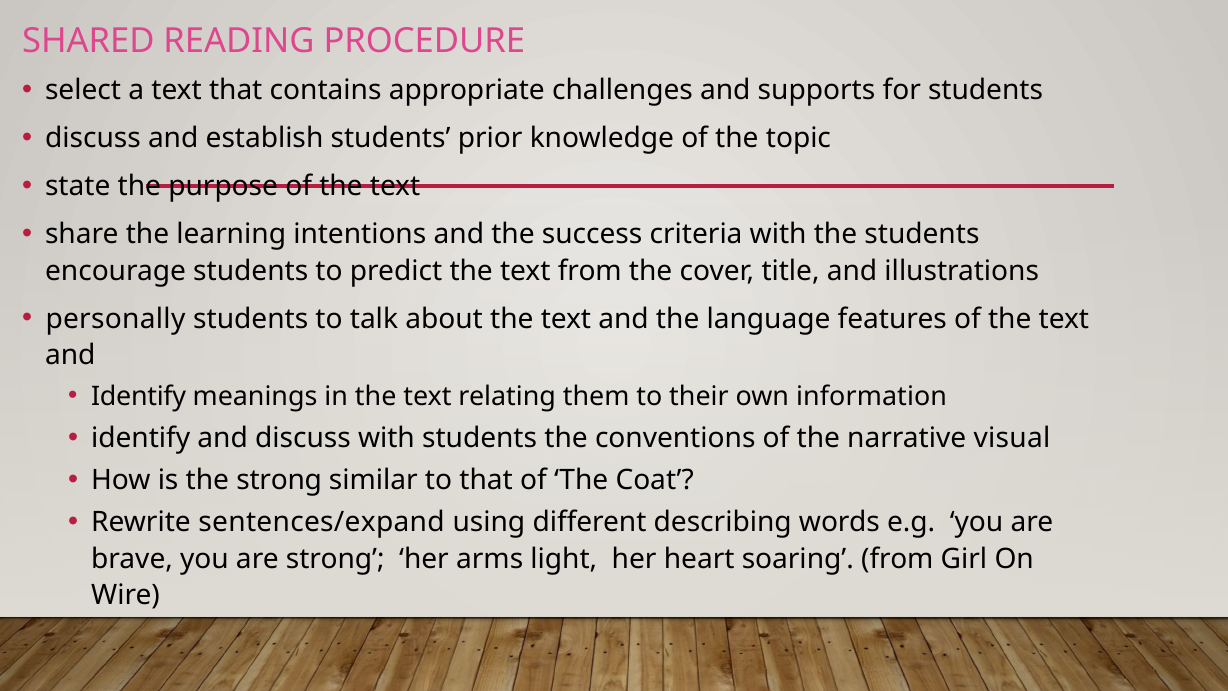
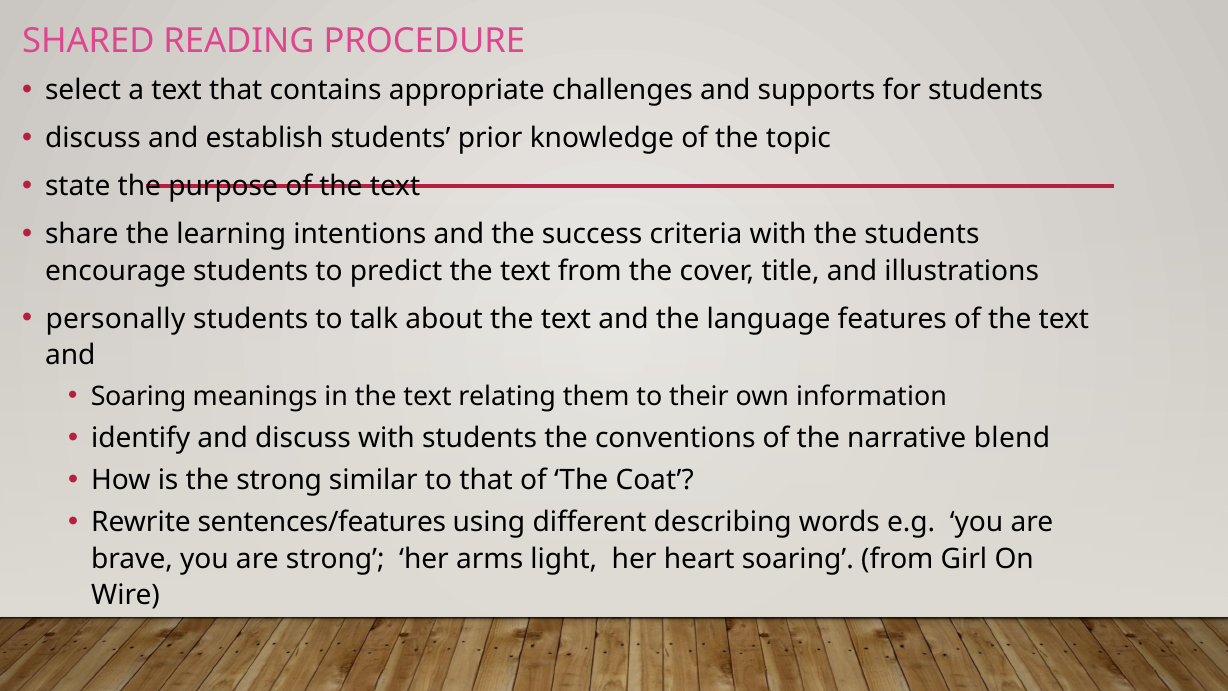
Identify at (139, 396): Identify -> Soaring
visual: visual -> blend
sentences/expand: sentences/expand -> sentences/features
